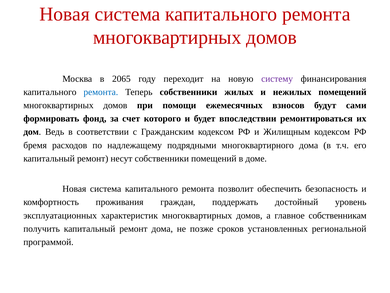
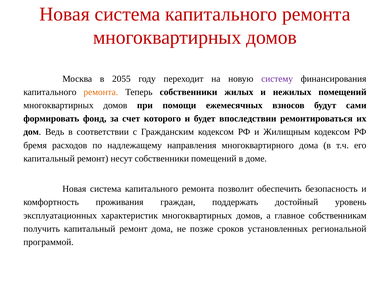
2065: 2065 -> 2055
ремонта at (101, 92) colour: blue -> orange
подрядными: подрядными -> направления
